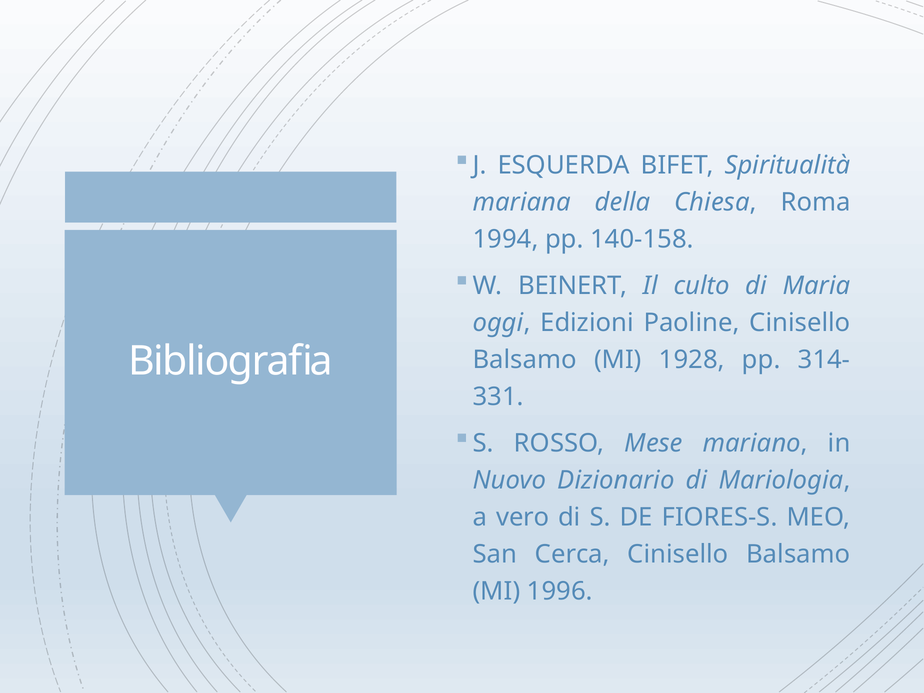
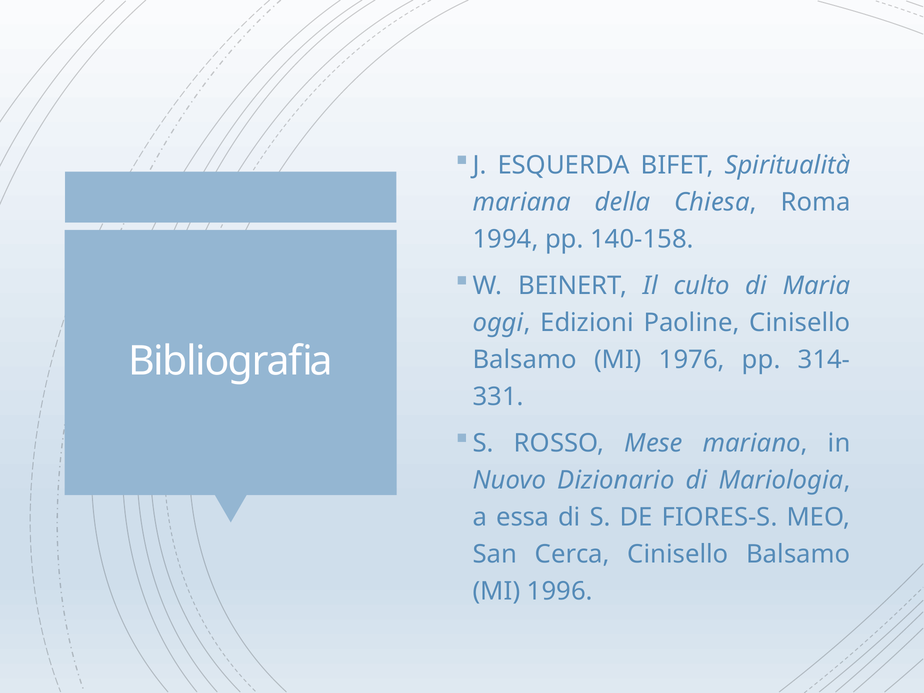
1928: 1928 -> 1976
vero: vero -> essa
